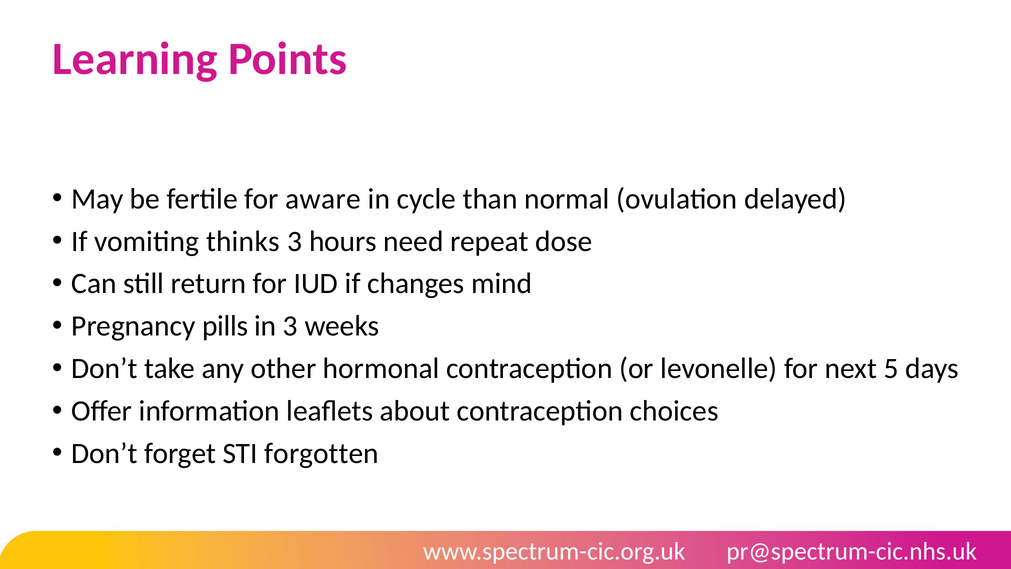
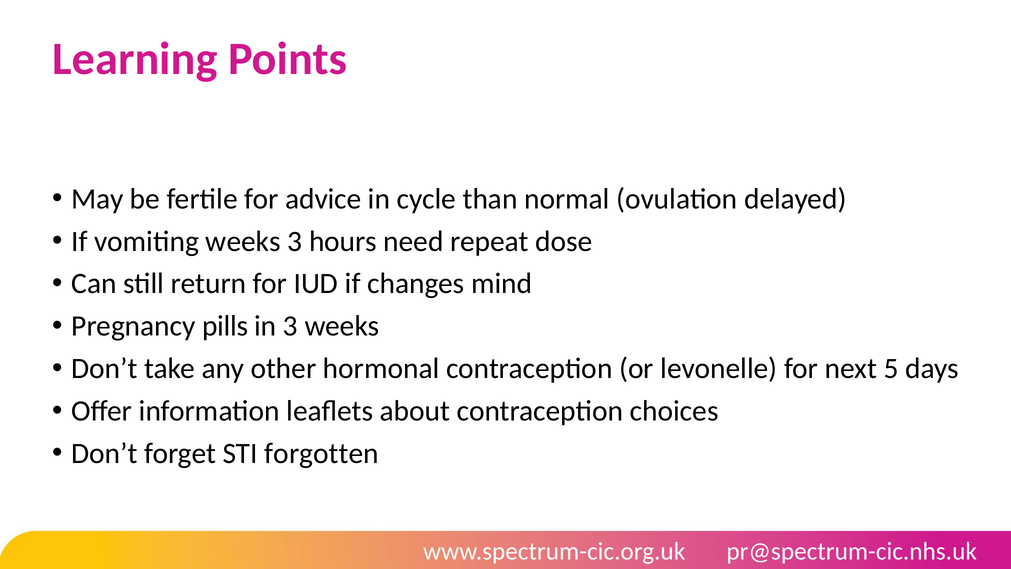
aware: aware -> advice
vomiting thinks: thinks -> weeks
